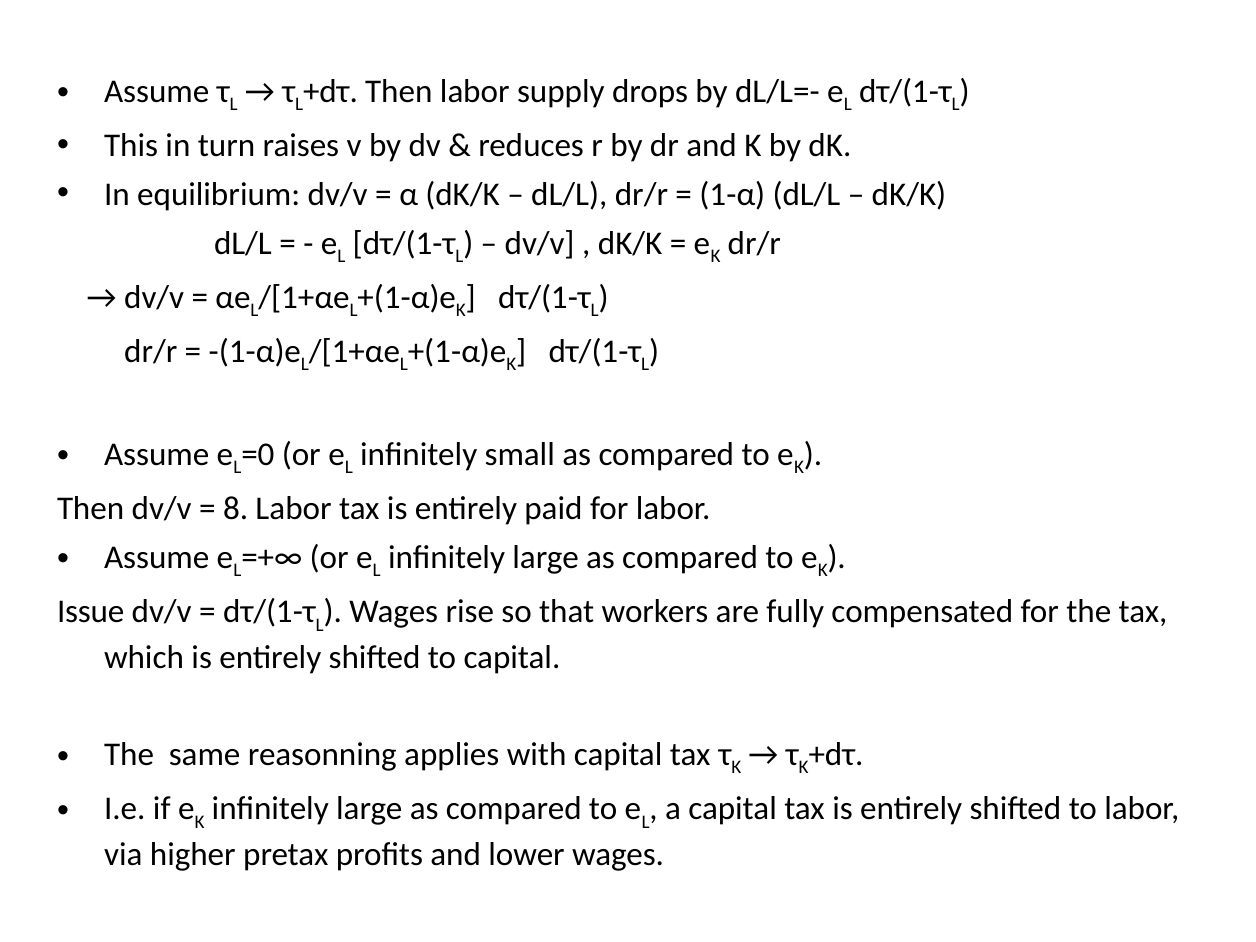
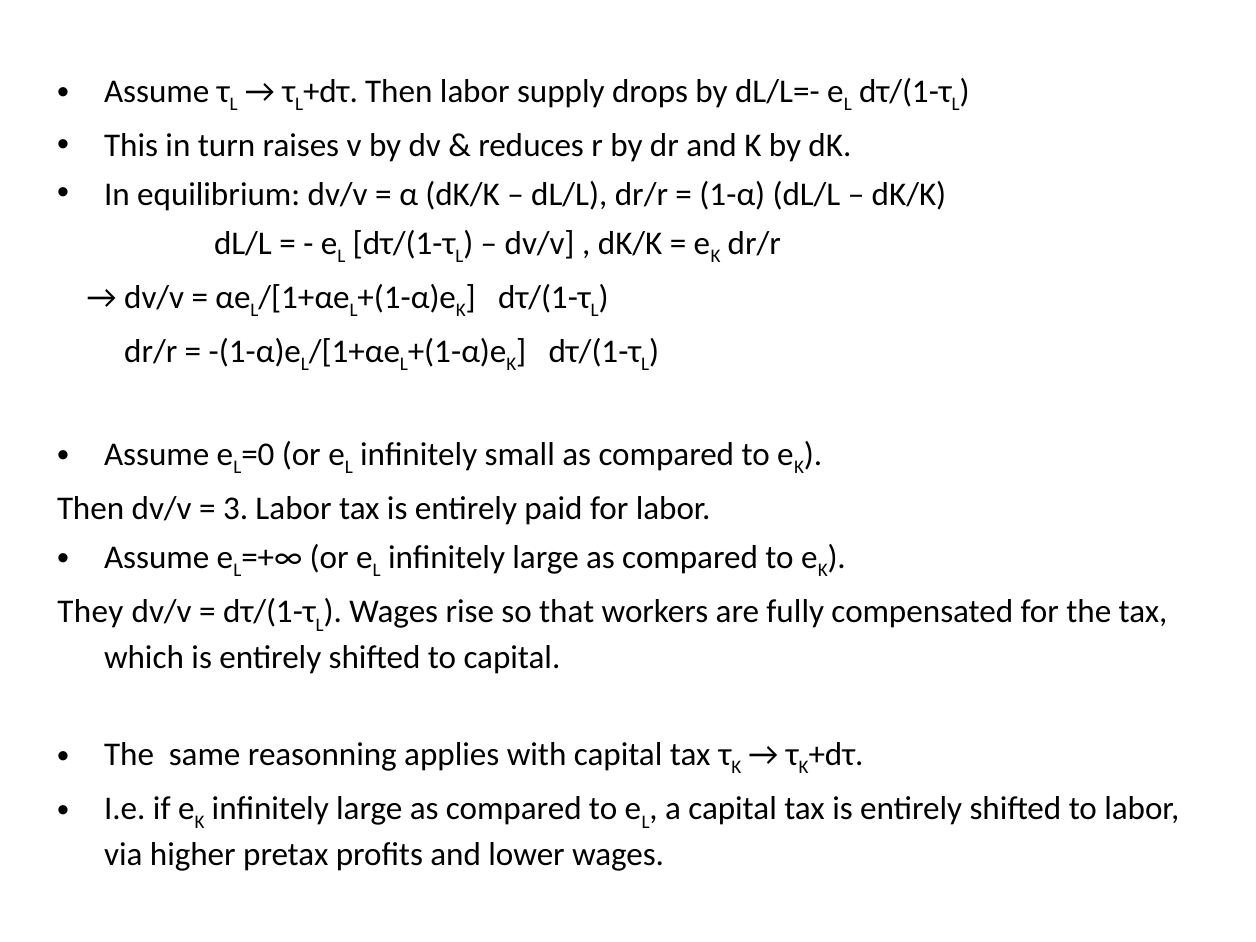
8: 8 -> 3
Issue: Issue -> They
